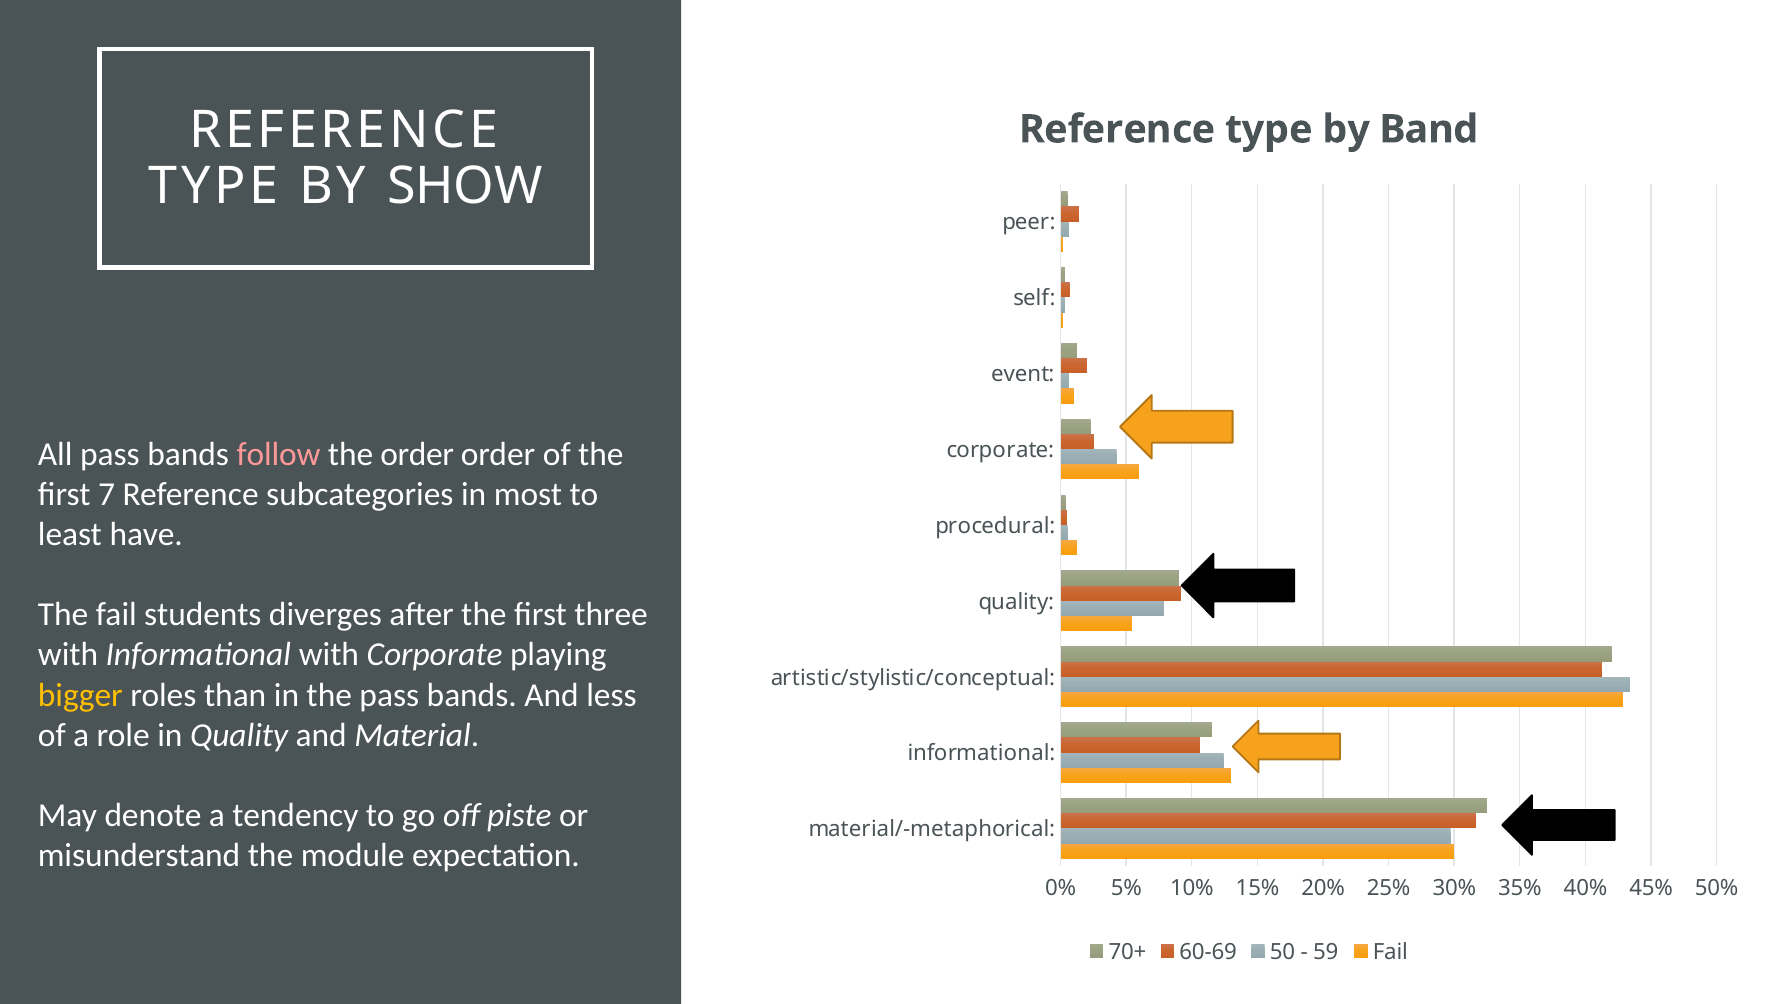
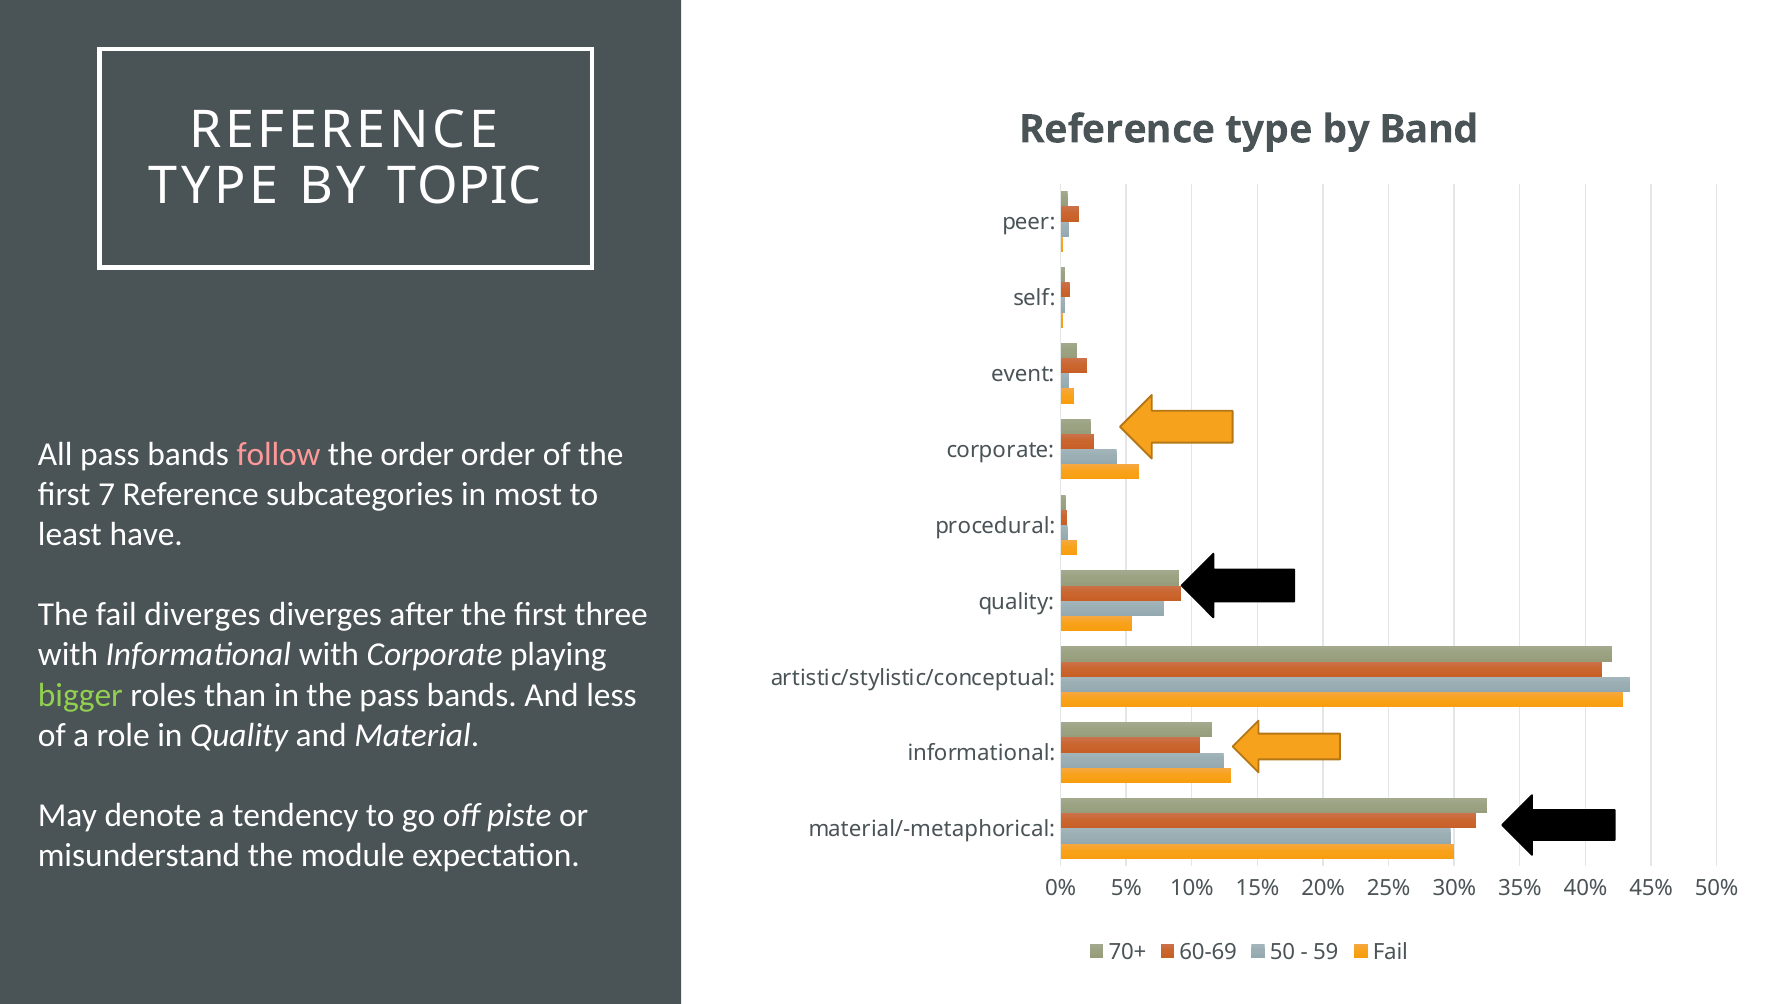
SHOW: SHOW -> TOPIC
fail students: students -> diverges
bigger colour: yellow -> light green
